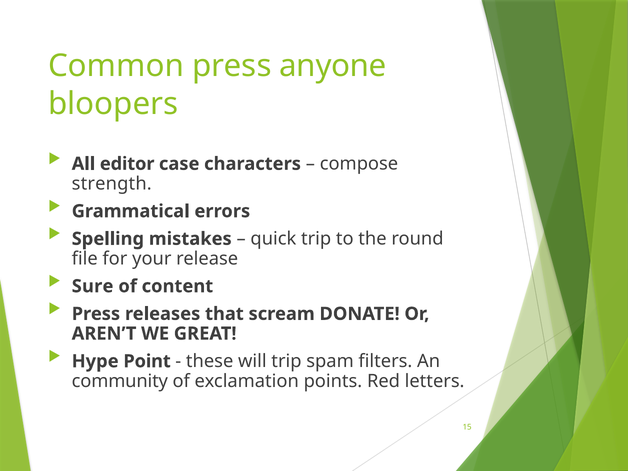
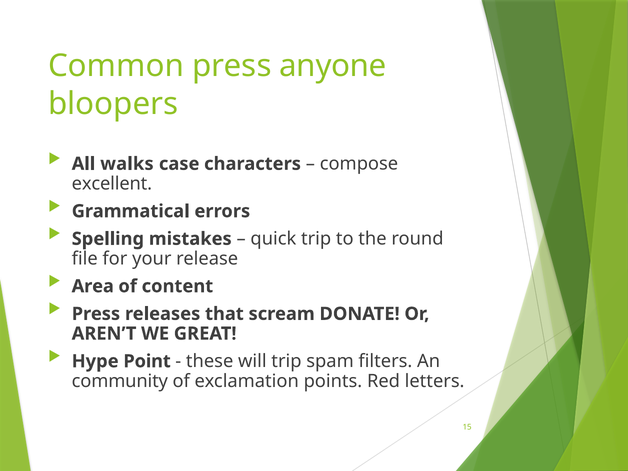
editor: editor -> walks
strength: strength -> excellent
Sure: Sure -> Area
